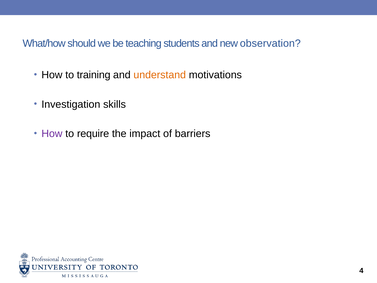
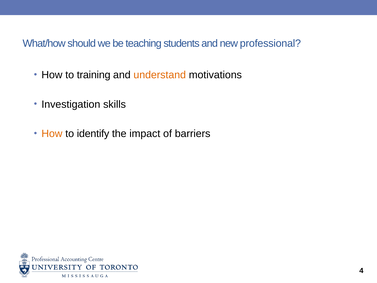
observation: observation -> professional
How at (52, 134) colour: purple -> orange
require: require -> identify
